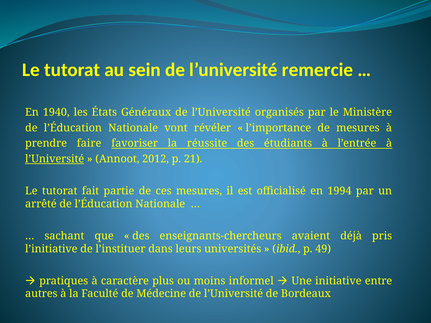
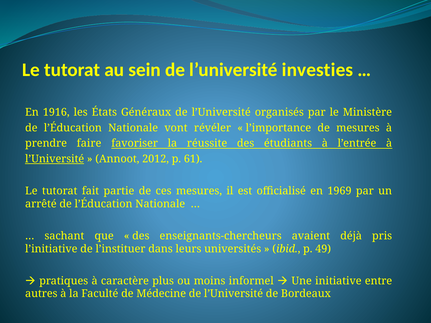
remercie: remercie -> investies
1940: 1940 -> 1916
21: 21 -> 61
1994: 1994 -> 1969
